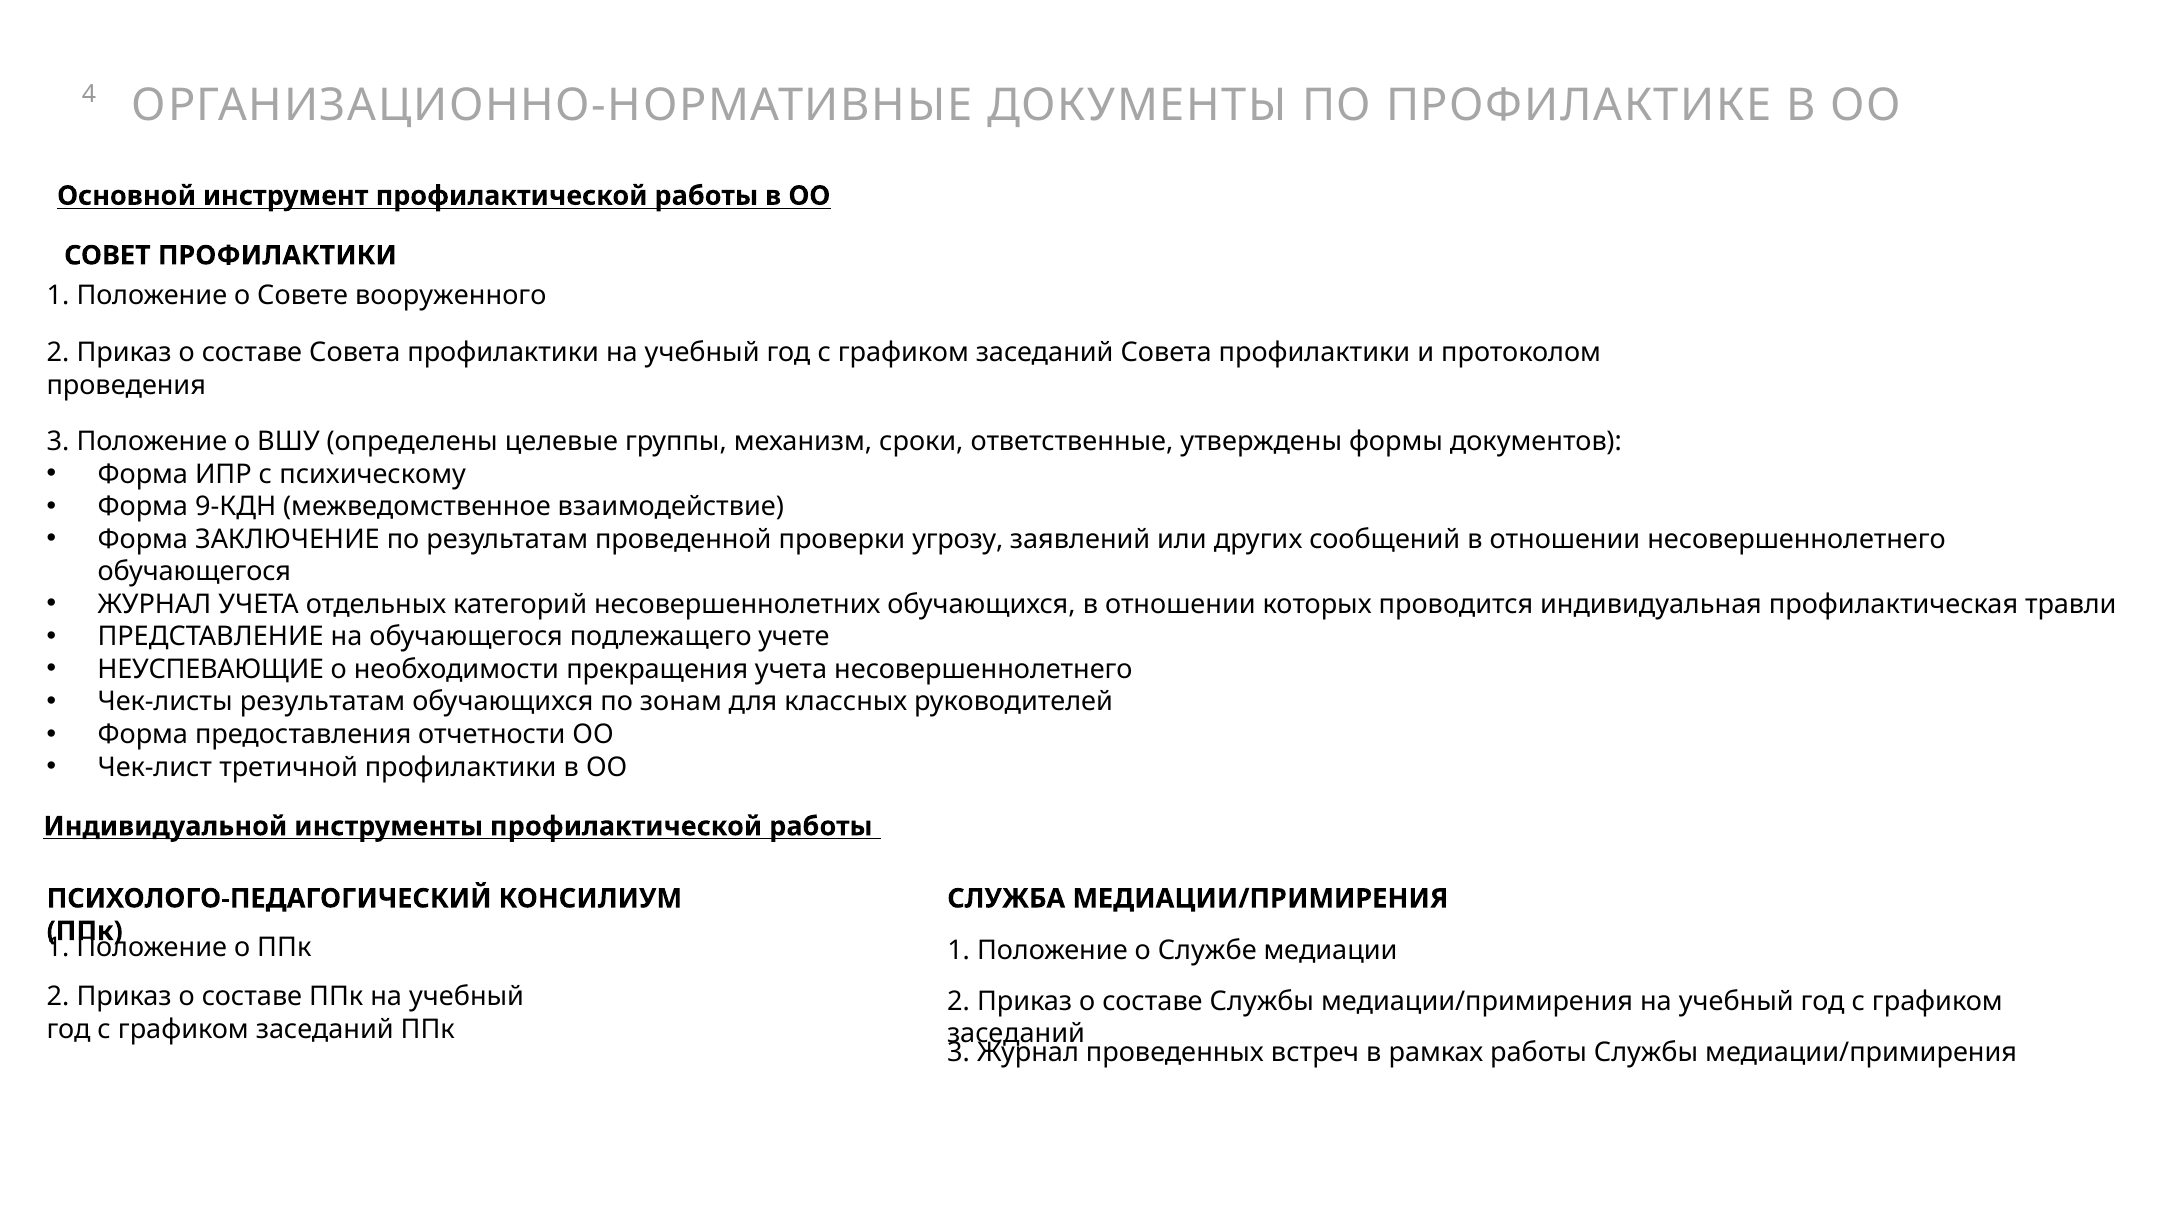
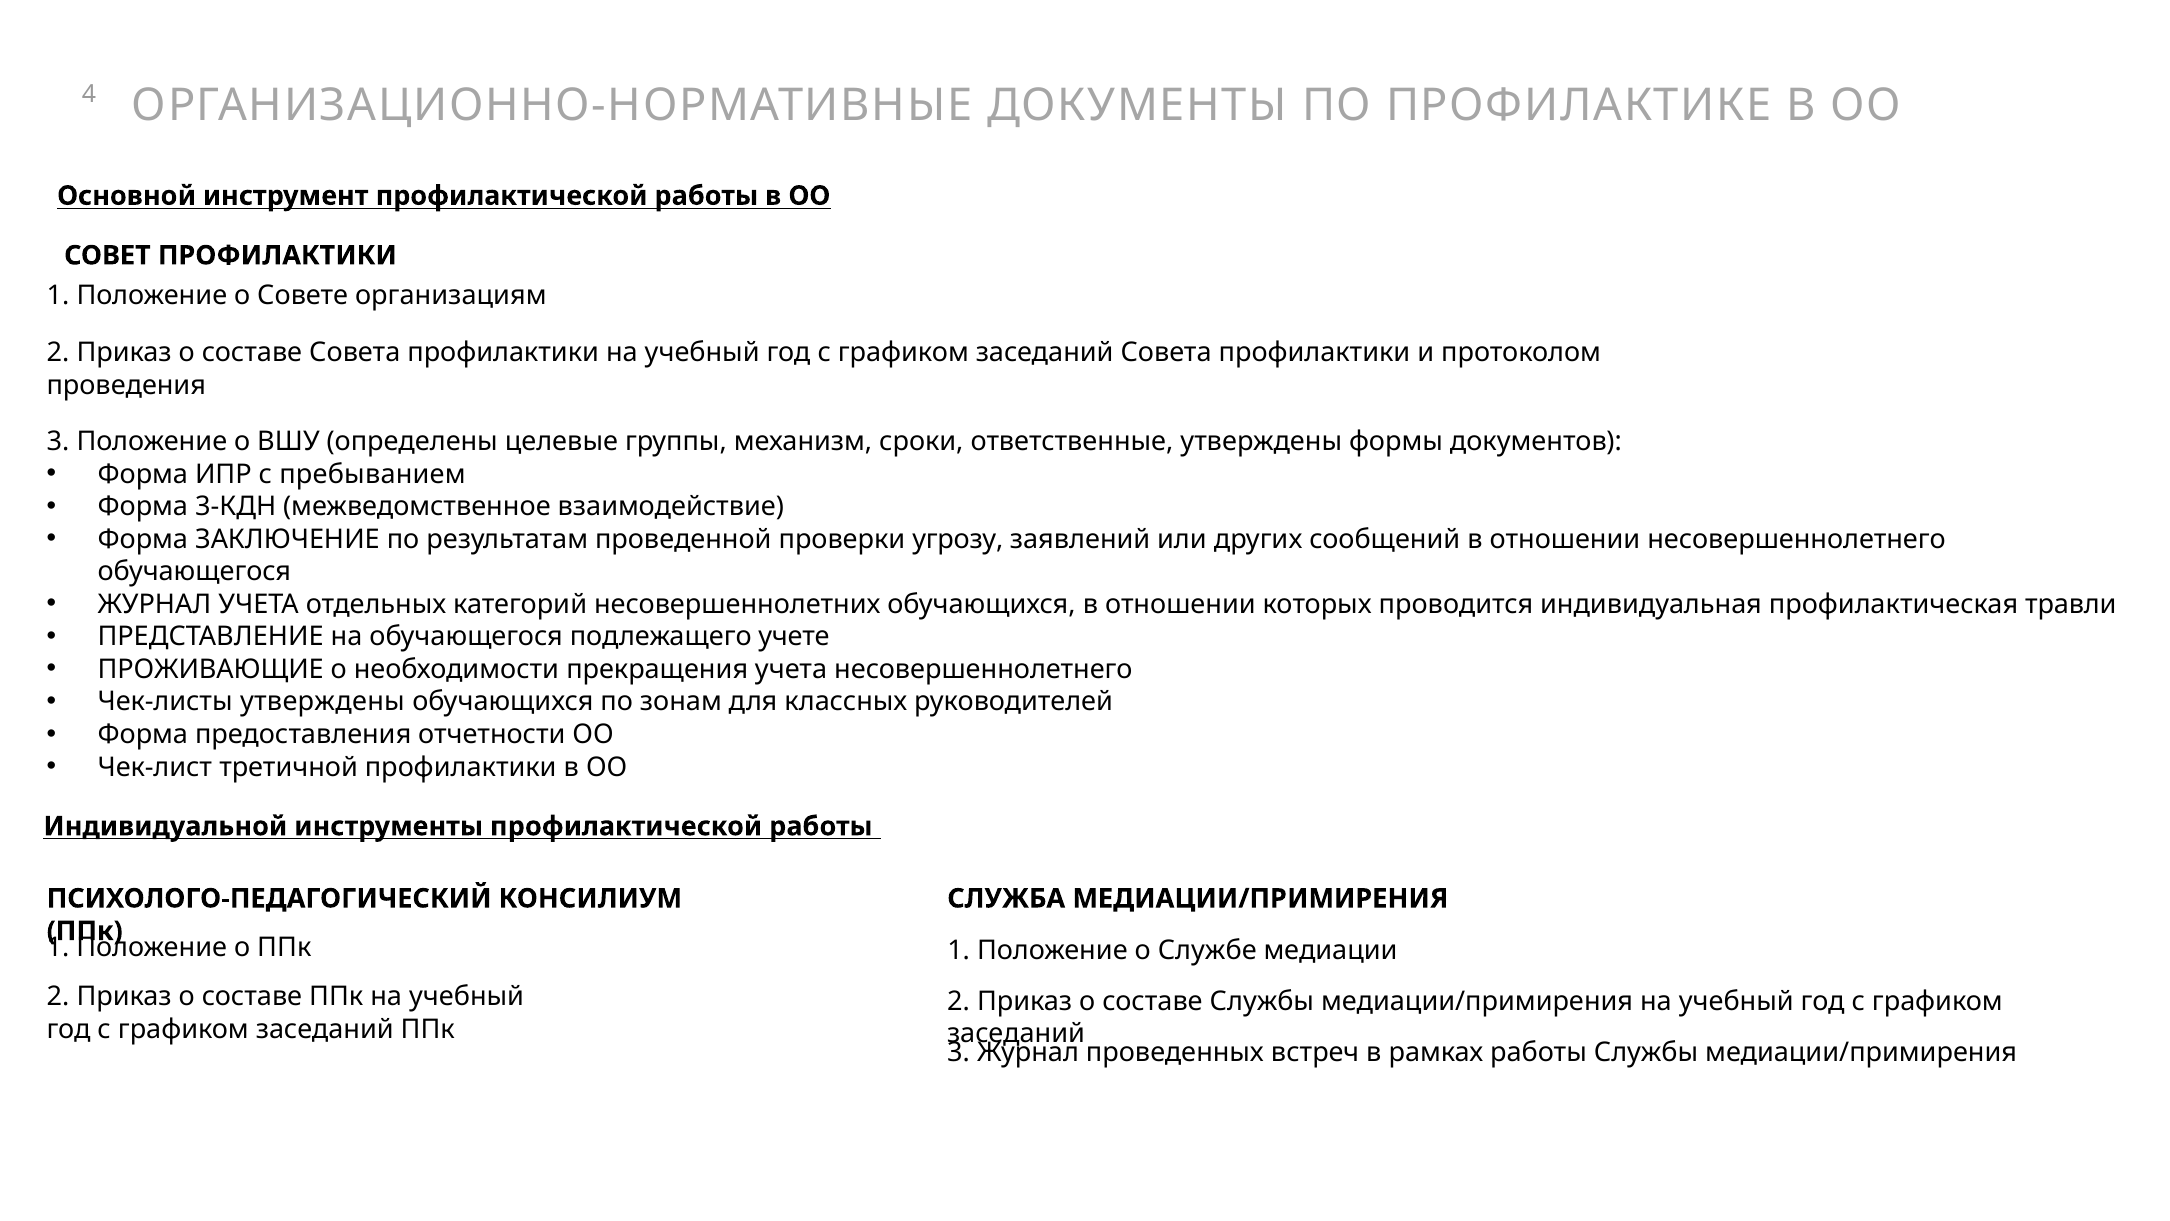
вооруженного: вооруженного -> организациям
психическому: психическому -> пребыванием
9-КДН: 9-КДН -> 3-КДН
НЕУСПЕВАЮЩИЕ: НЕУСПЕВАЮЩИЕ -> ПРОЖИВАЮЩИЕ
Чек-листы результатам: результатам -> утверждены
